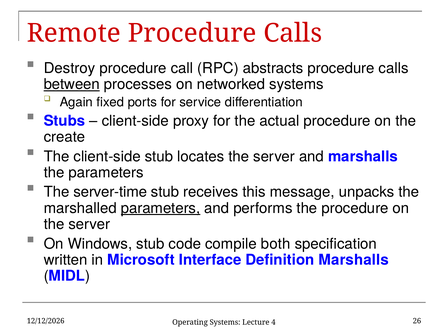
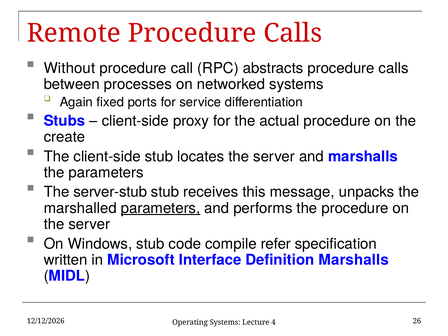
Destroy: Destroy -> Without
between underline: present -> none
server-time: server-time -> server-stub
both: both -> refer
